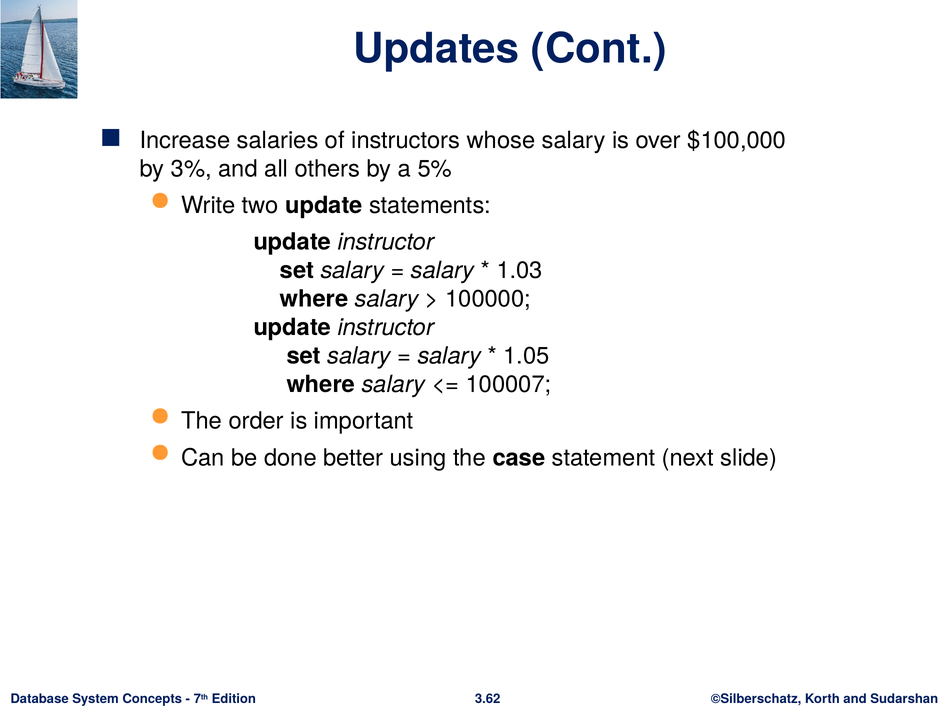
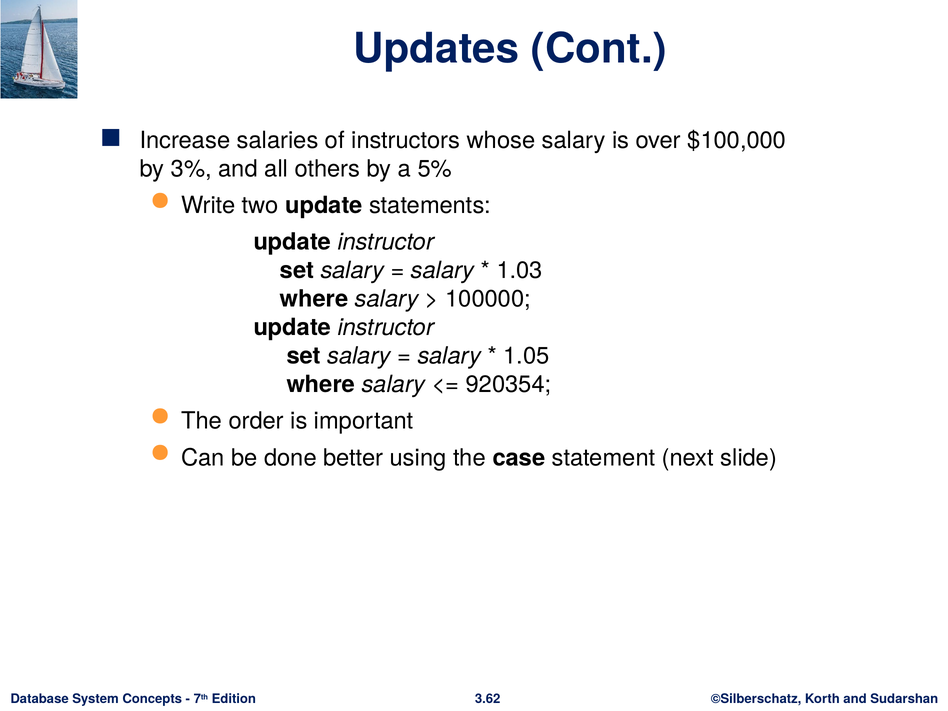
100007: 100007 -> 920354
